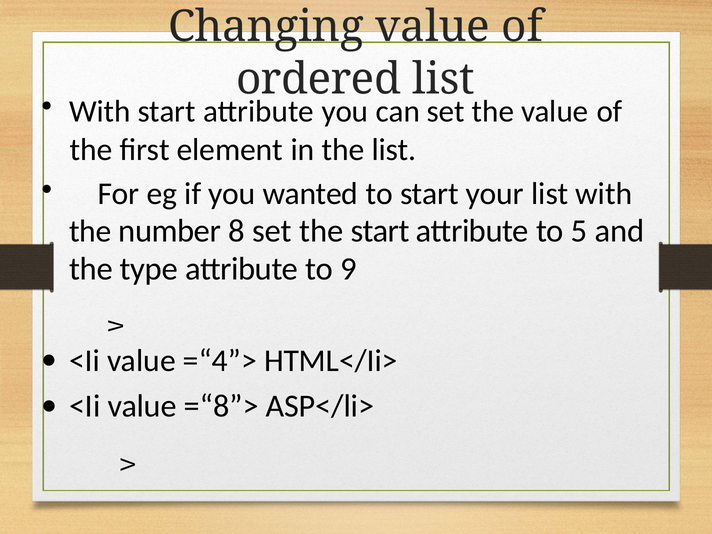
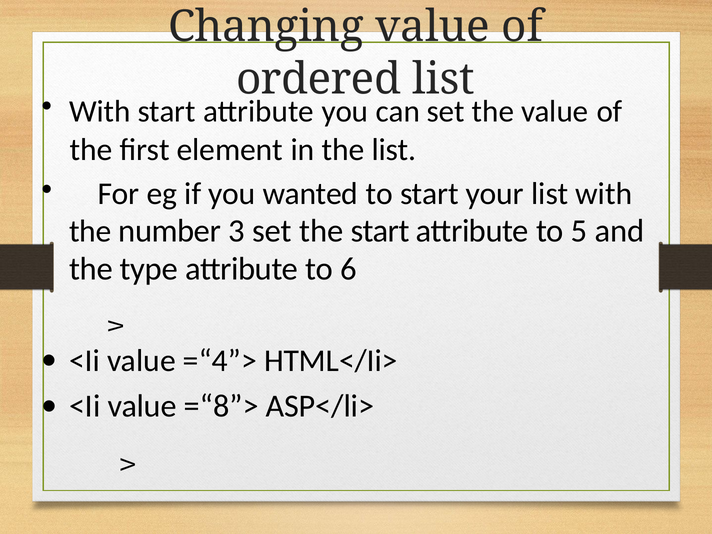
8: 8 -> 3
9: 9 -> 6
